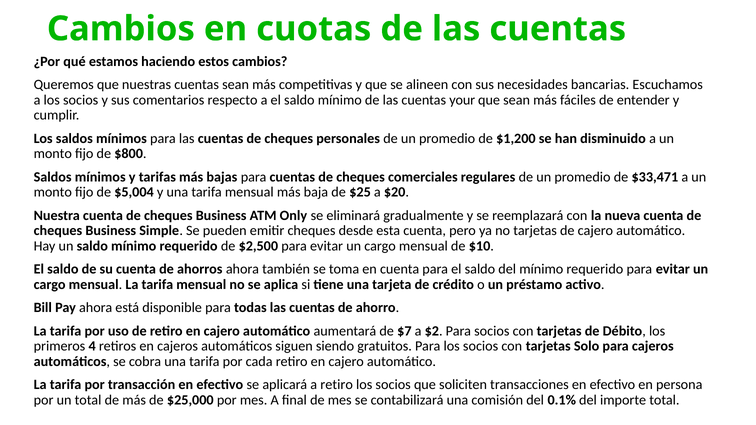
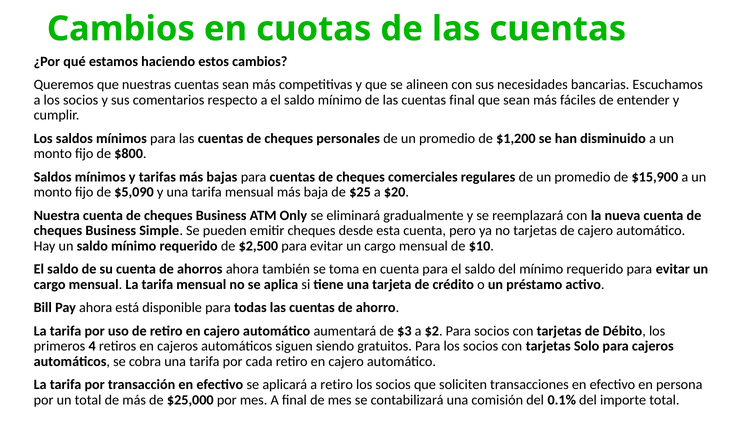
cuentas your: your -> final
$33,471: $33,471 -> $15,900
$5,004: $5,004 -> $5,090
$7: $7 -> $3
